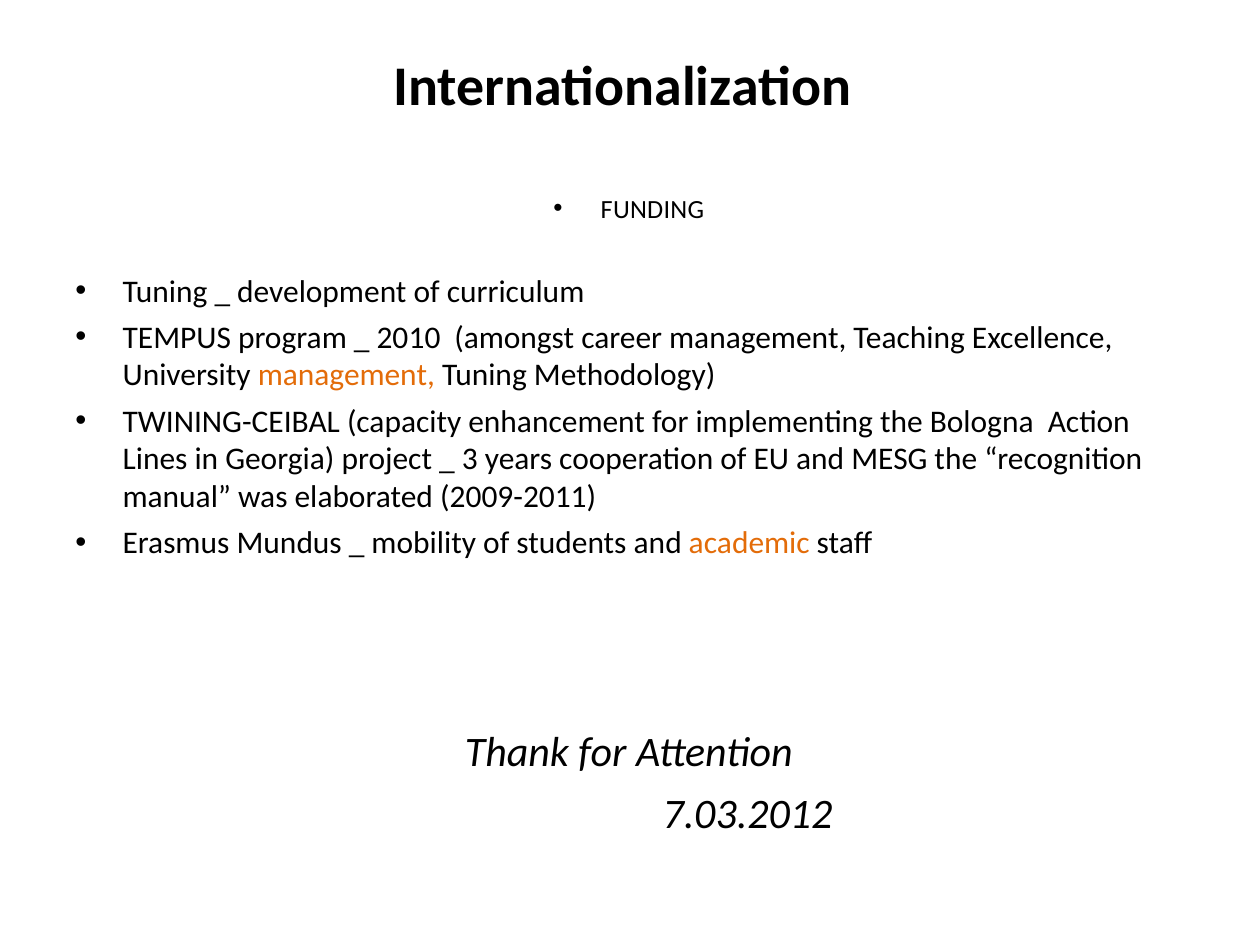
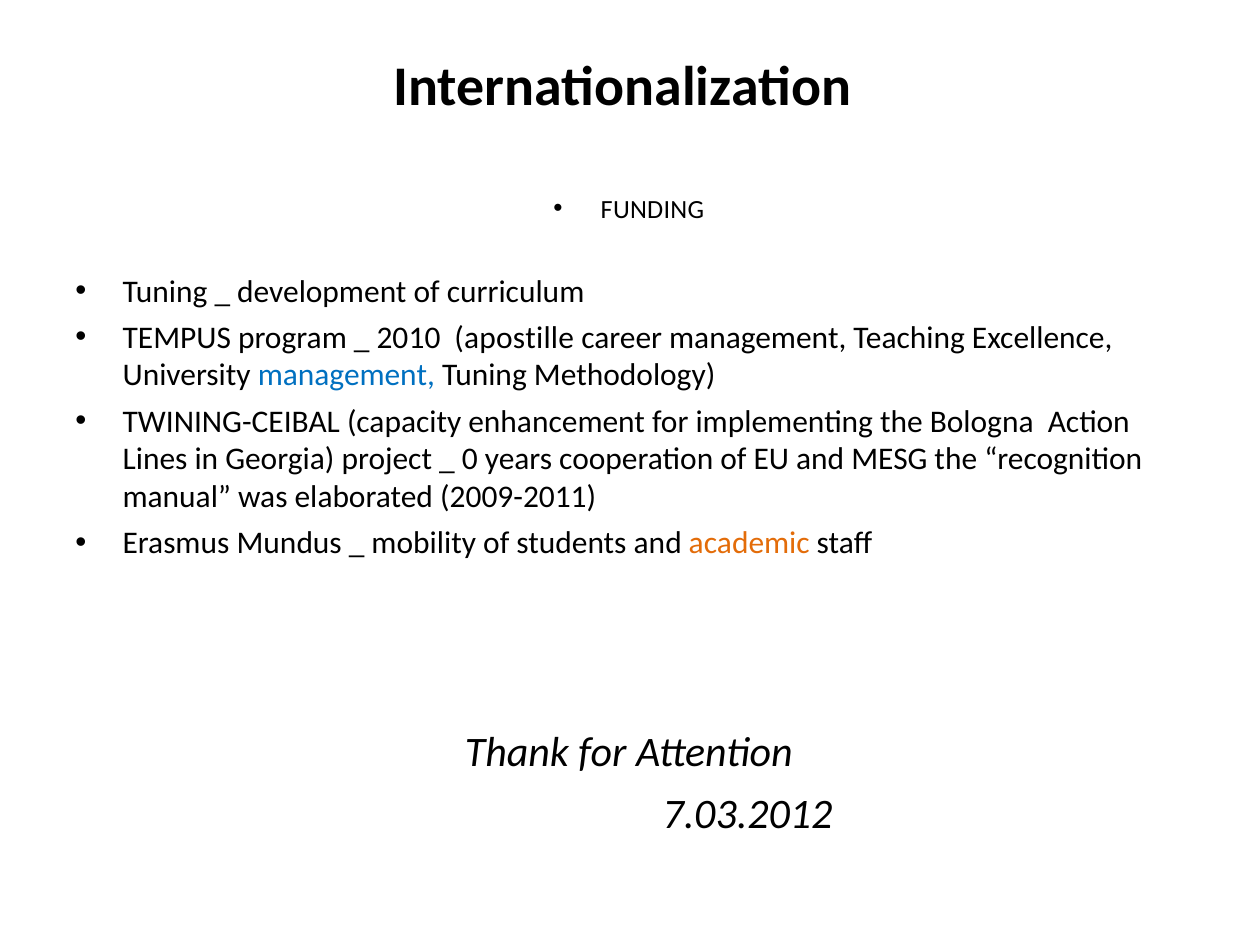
amongst: amongst -> apostille
management at (346, 375) colour: orange -> blue
3: 3 -> 0
